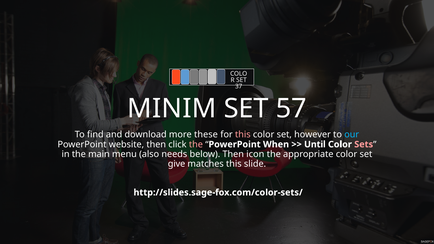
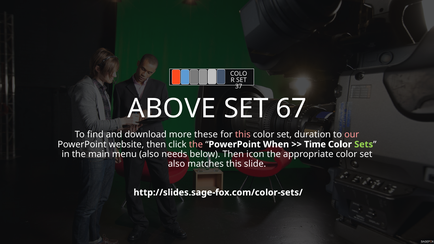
MINIM: MINIM -> ABOVE
57: 57 -> 67
however: however -> duration
our colour: light blue -> pink
Until: Until -> Time
Sets colour: pink -> light green
give at (177, 164): give -> also
